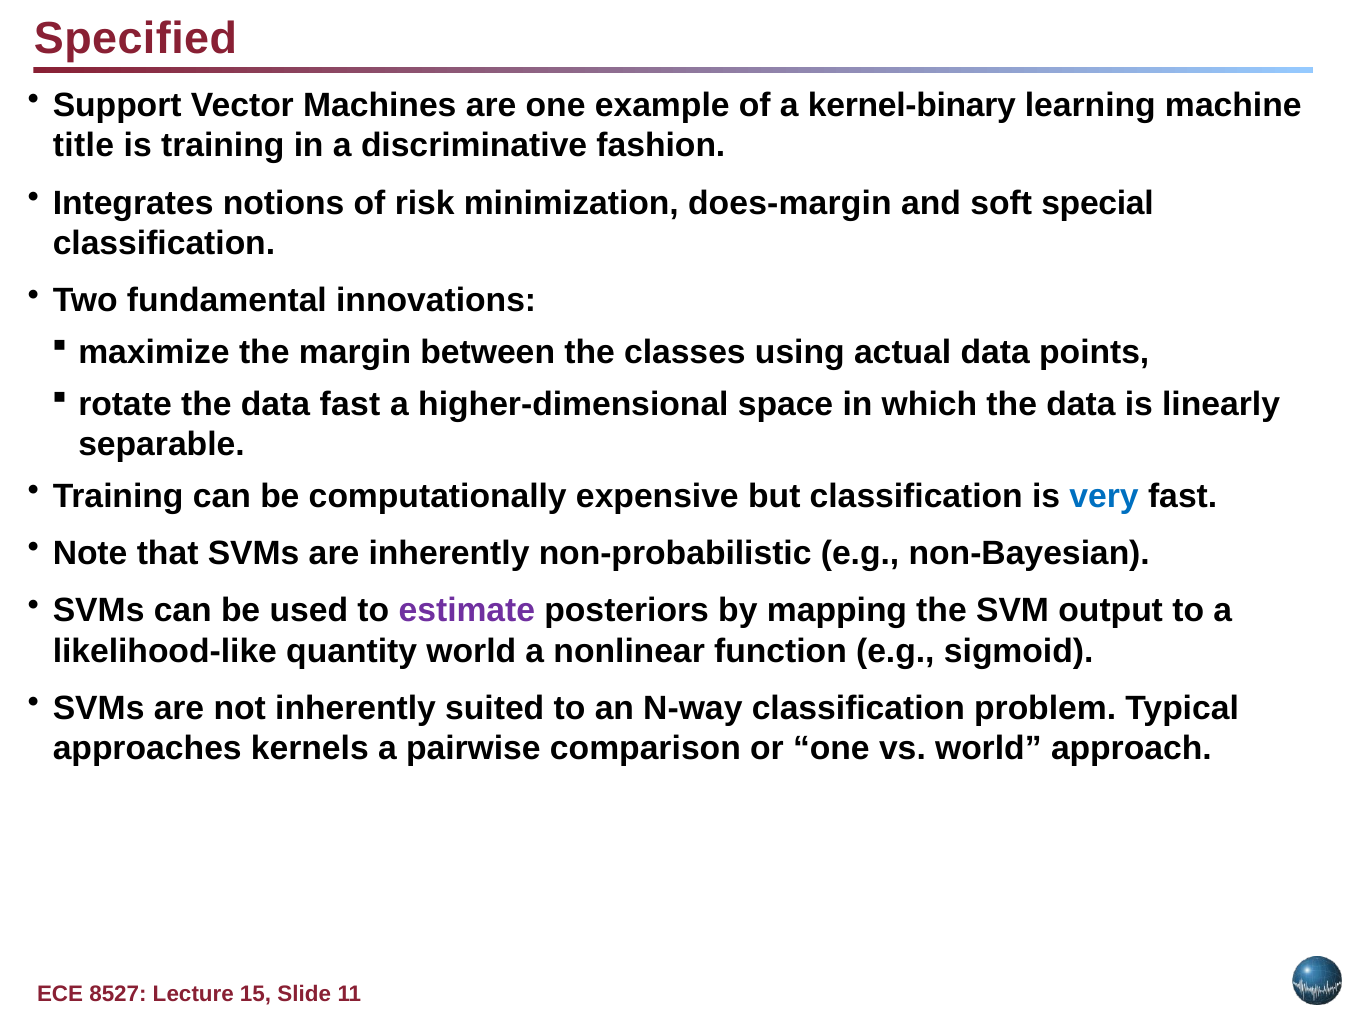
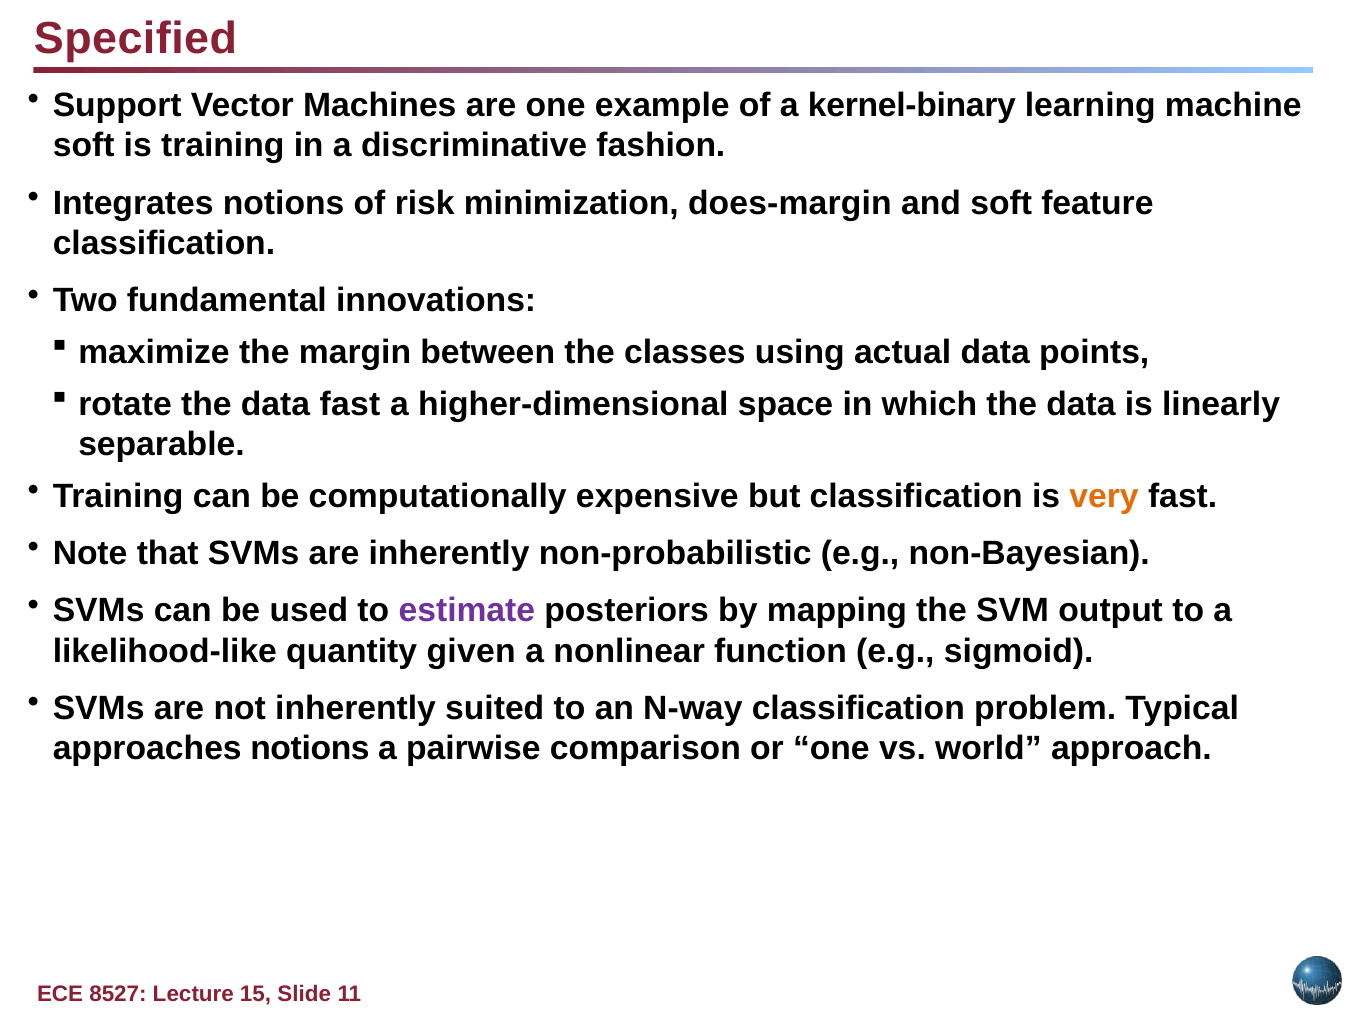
title at (83, 146): title -> soft
special: special -> feature
very colour: blue -> orange
quantity world: world -> given
approaches kernels: kernels -> notions
